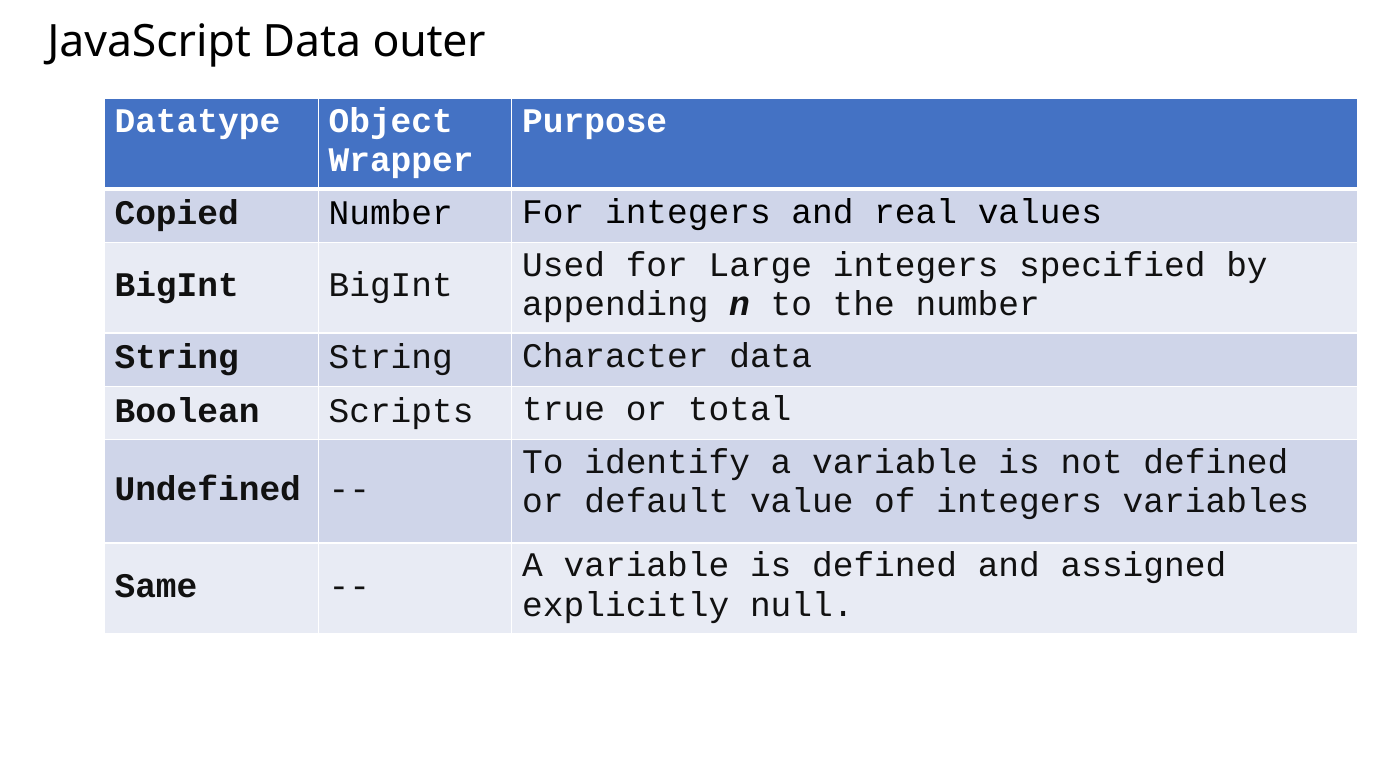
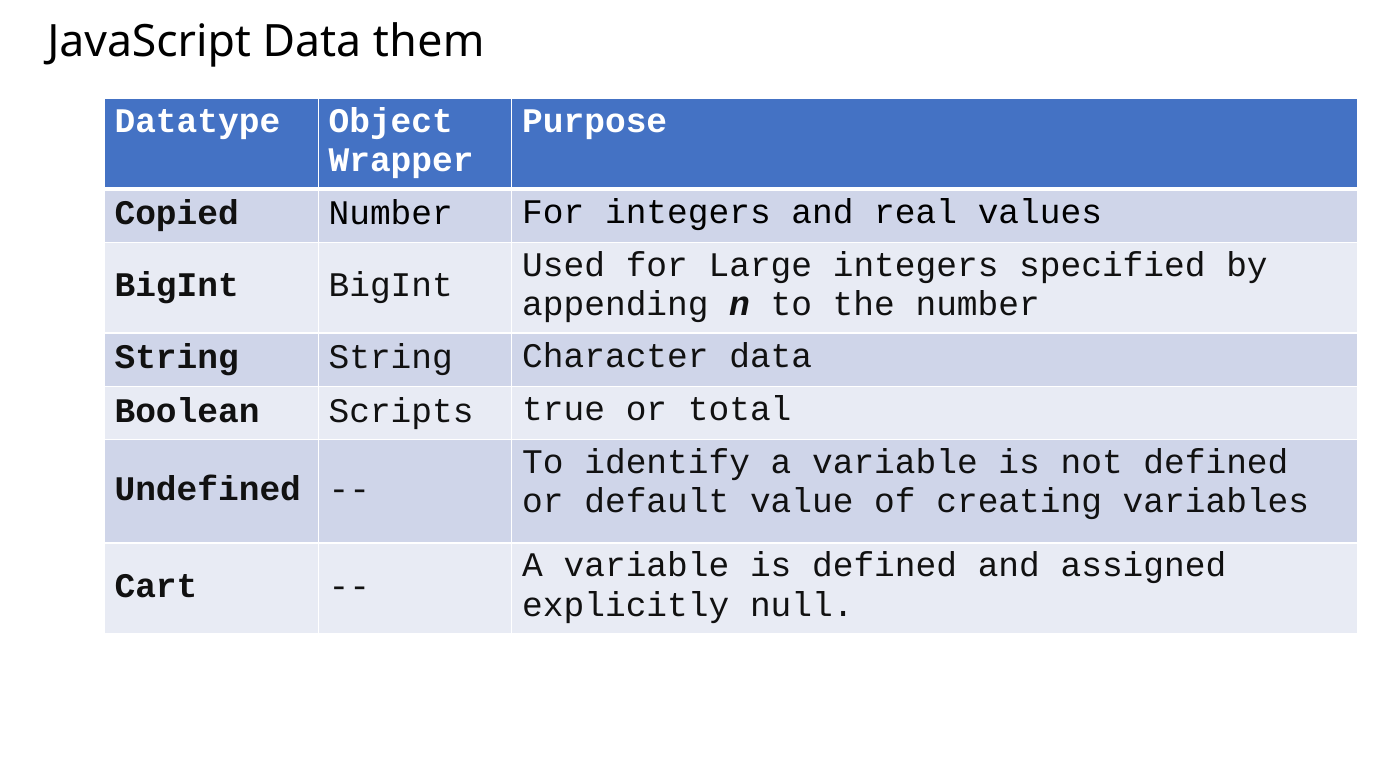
outer: outer -> them
of integers: integers -> creating
Same: Same -> Cart
